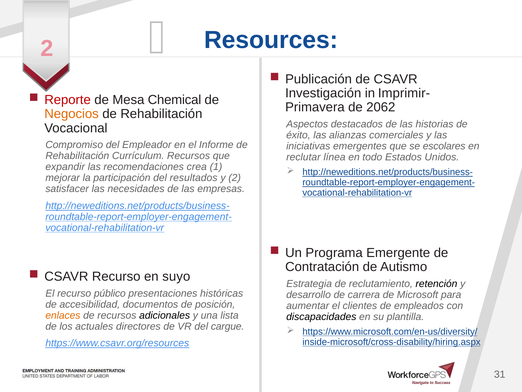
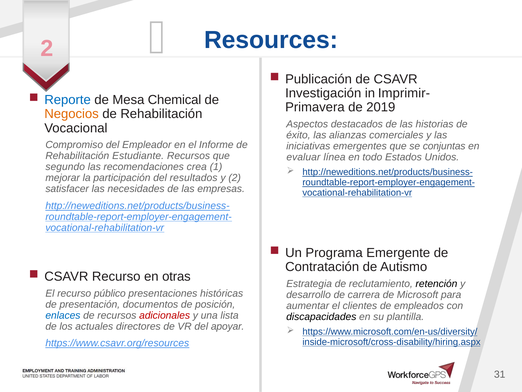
Reporte colour: red -> blue
2062: 2062 -> 2019
escolares: escolares -> conjuntas
Currículum: Currículum -> Estudiante
reclutar: reclutar -> evaluar
expandir: expandir -> segundo
suyo: suyo -> otras
accesibilidad: accesibilidad -> presentación
enlaces colour: orange -> blue
adicionales colour: black -> red
cargue: cargue -> apoyar
